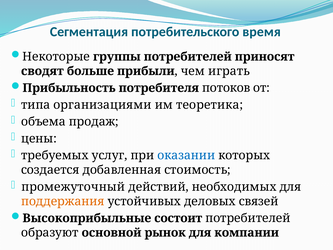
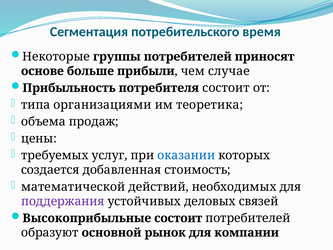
сводят: сводят -> основе
играть: играть -> случае
потребителя потоков: потоков -> состоит
промежуточный: промежуточный -> математической
поддержания colour: orange -> purple
